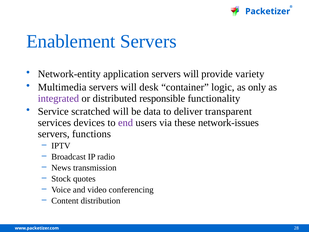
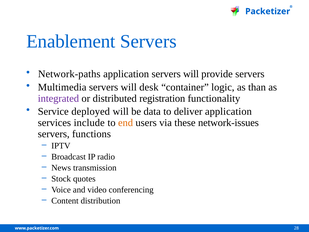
Network-entity: Network-entity -> Network-paths
provide variety: variety -> servers
only: only -> than
responsible: responsible -> registration
scratched: scratched -> deployed
deliver transparent: transparent -> application
devices: devices -> include
end colour: purple -> orange
